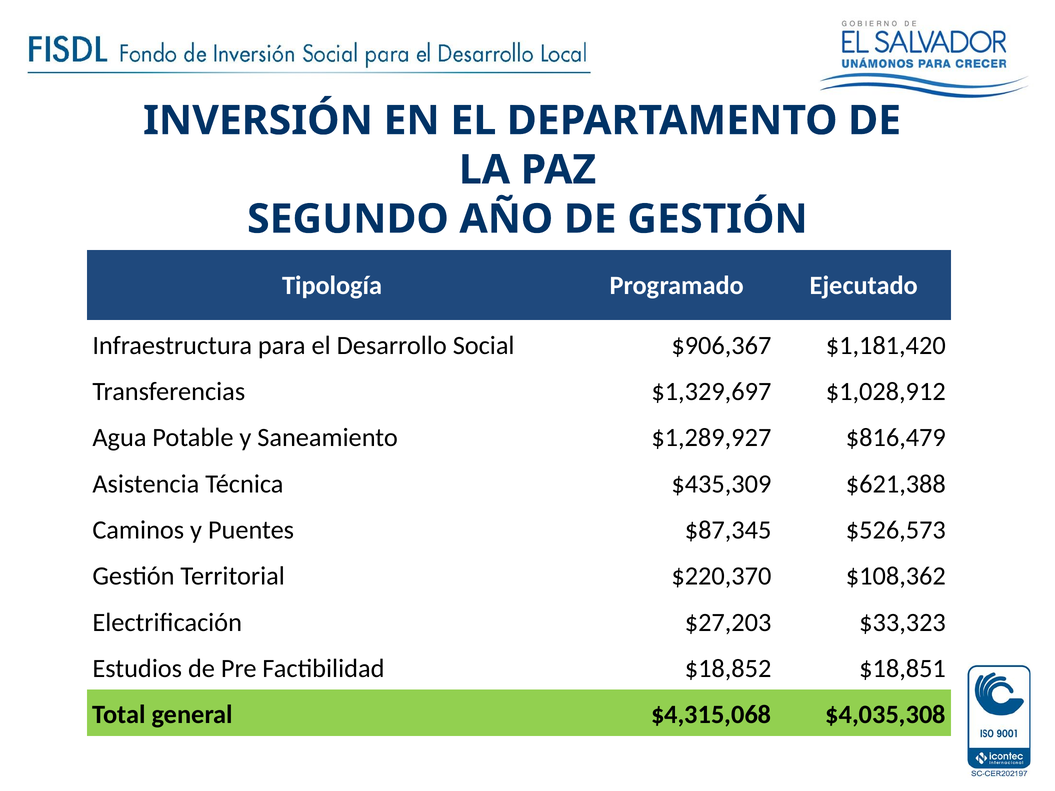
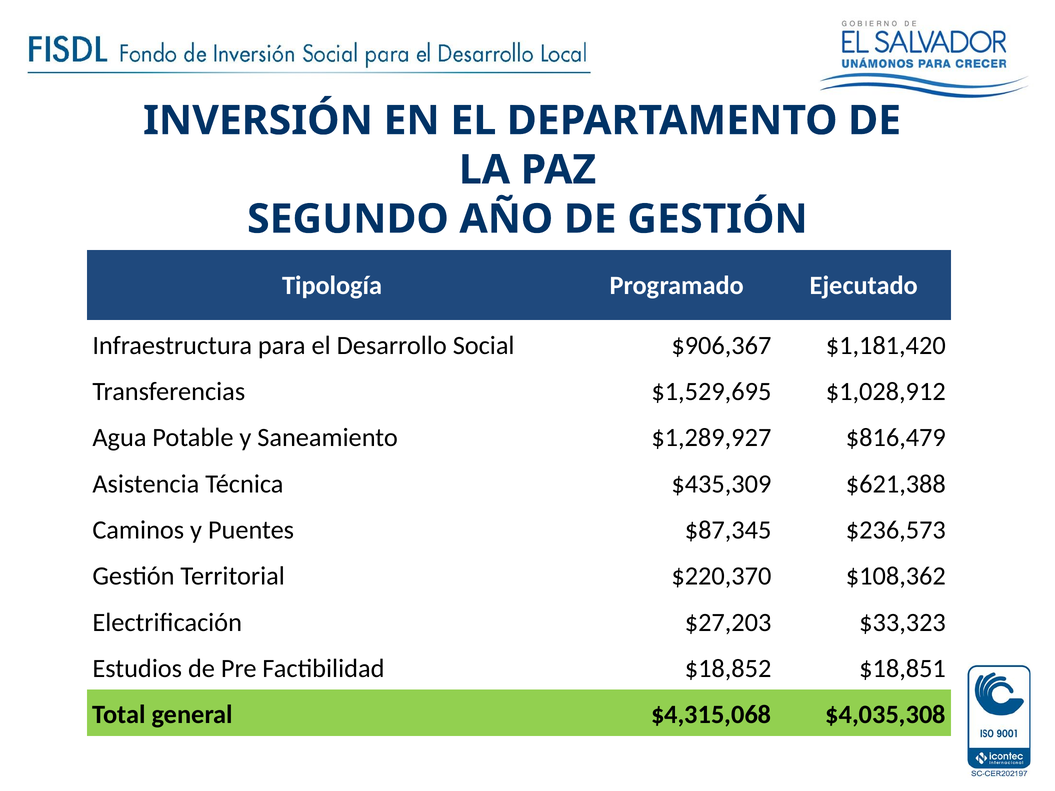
$1,329,697: $1,329,697 -> $1,529,695
$526,573: $526,573 -> $236,573
